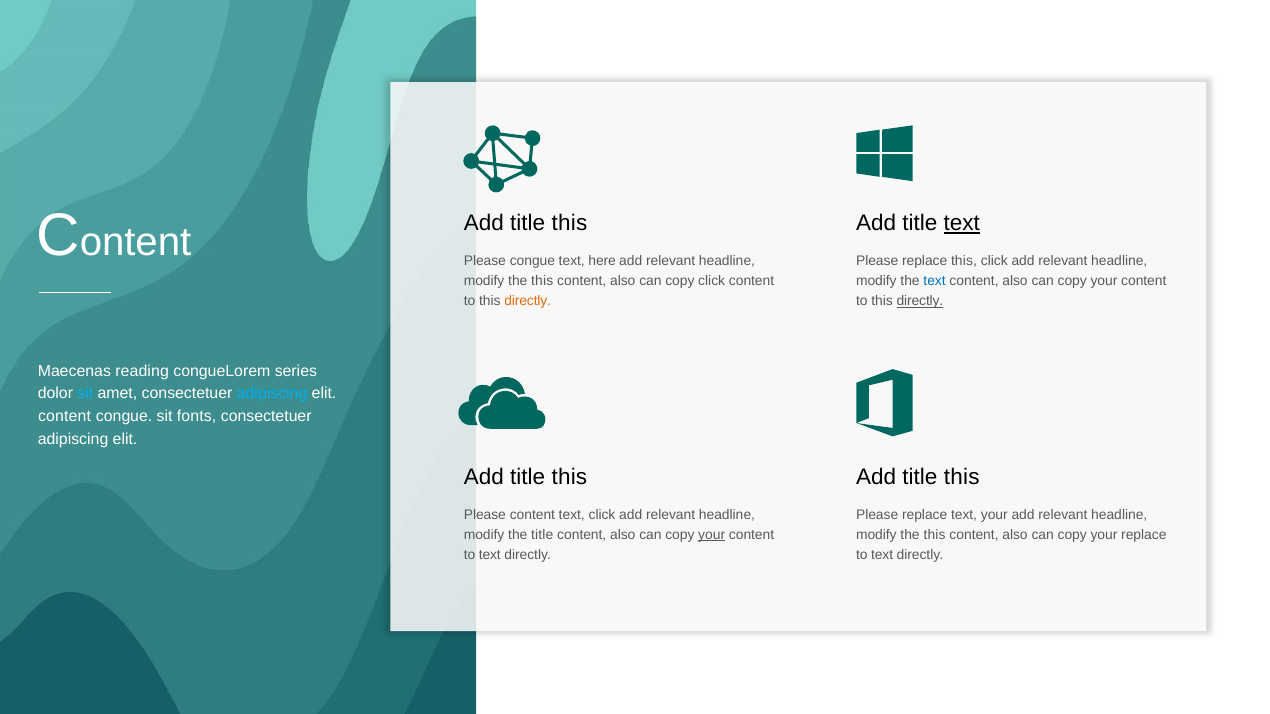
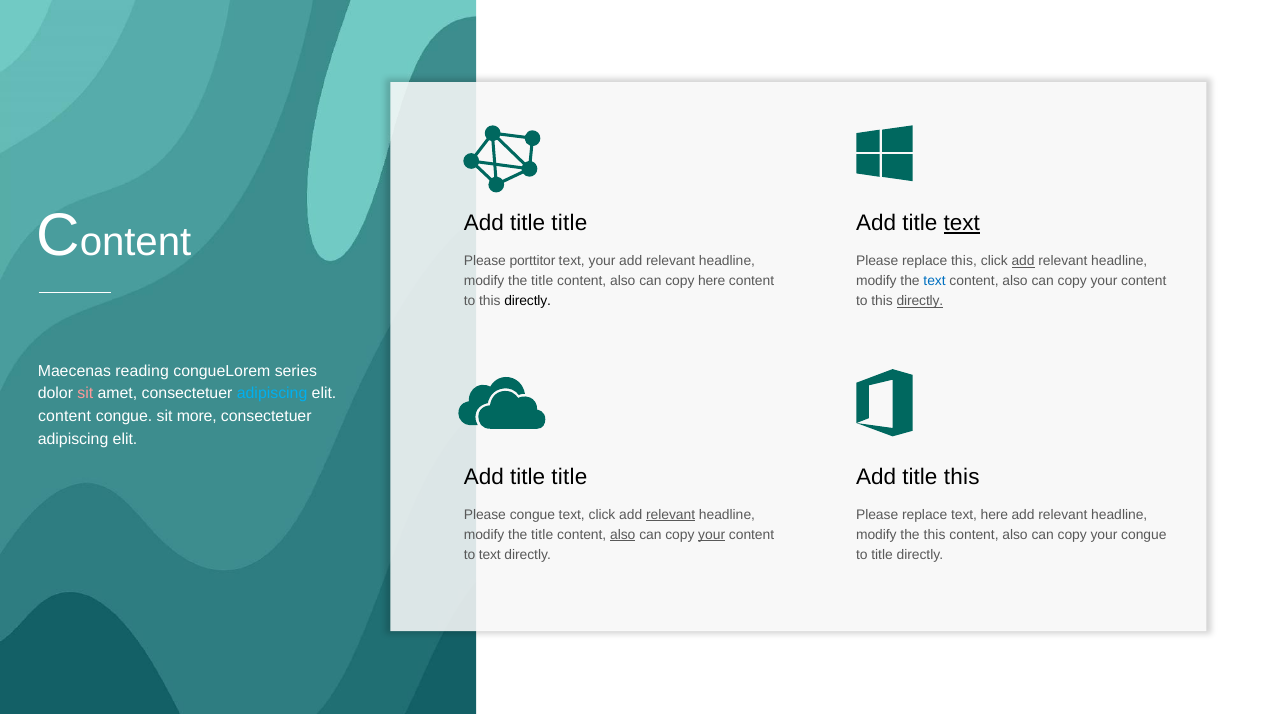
this at (569, 224): this -> title
Please congue: congue -> porttitor
text here: here -> your
add at (1023, 261) underline: none -> present
this at (542, 281): this -> title
copy click: click -> here
directly at (528, 301) colour: orange -> black
sit at (85, 394) colour: light blue -> pink
fonts: fonts -> more
this at (569, 477): this -> title
Please content: content -> congue
relevant at (671, 515) underline: none -> present
text your: your -> here
also at (623, 535) underline: none -> present
your replace: replace -> congue
text at (882, 555): text -> title
